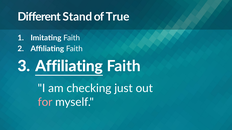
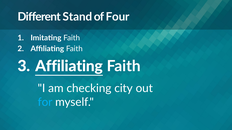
True: True -> Four
just: just -> city
for colour: pink -> light blue
